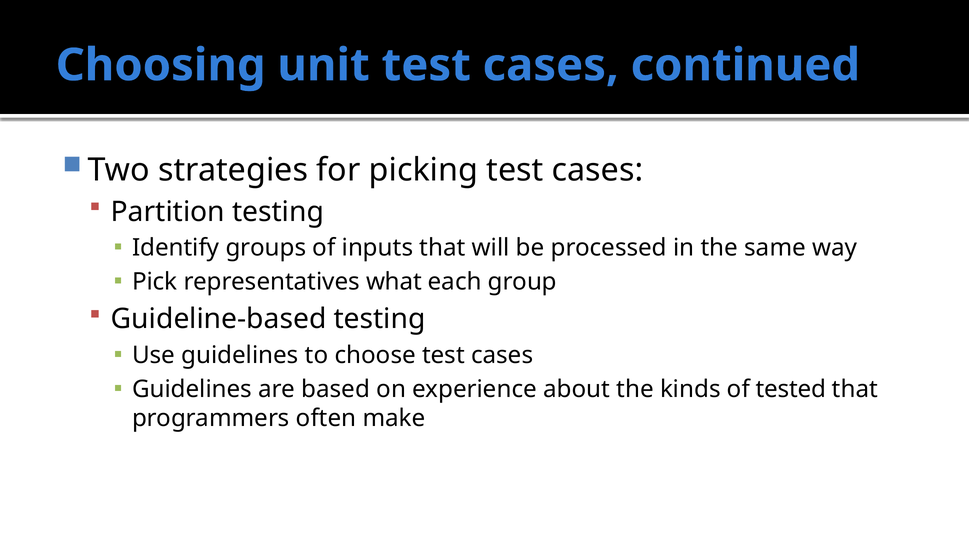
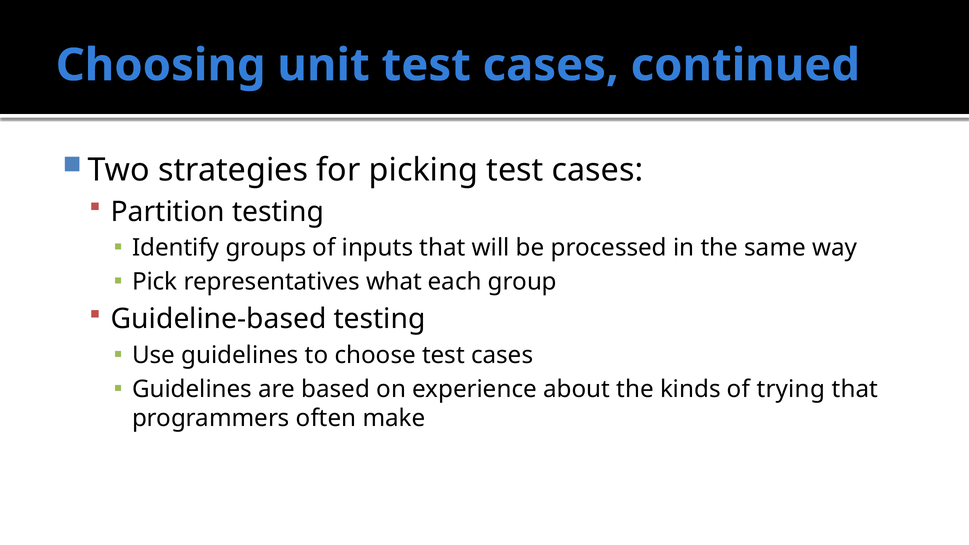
tested: tested -> trying
